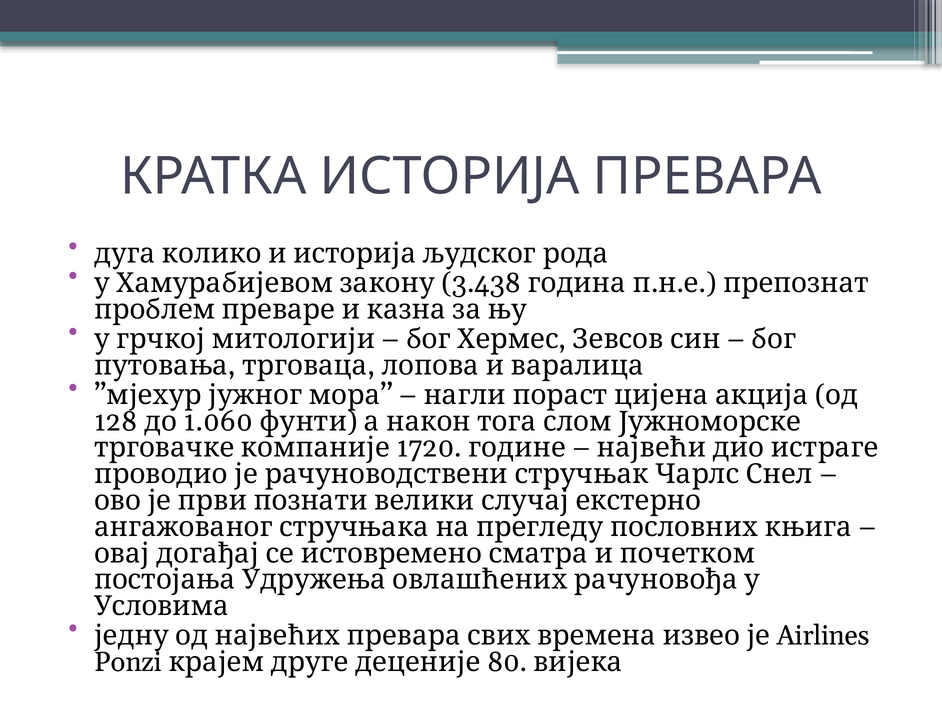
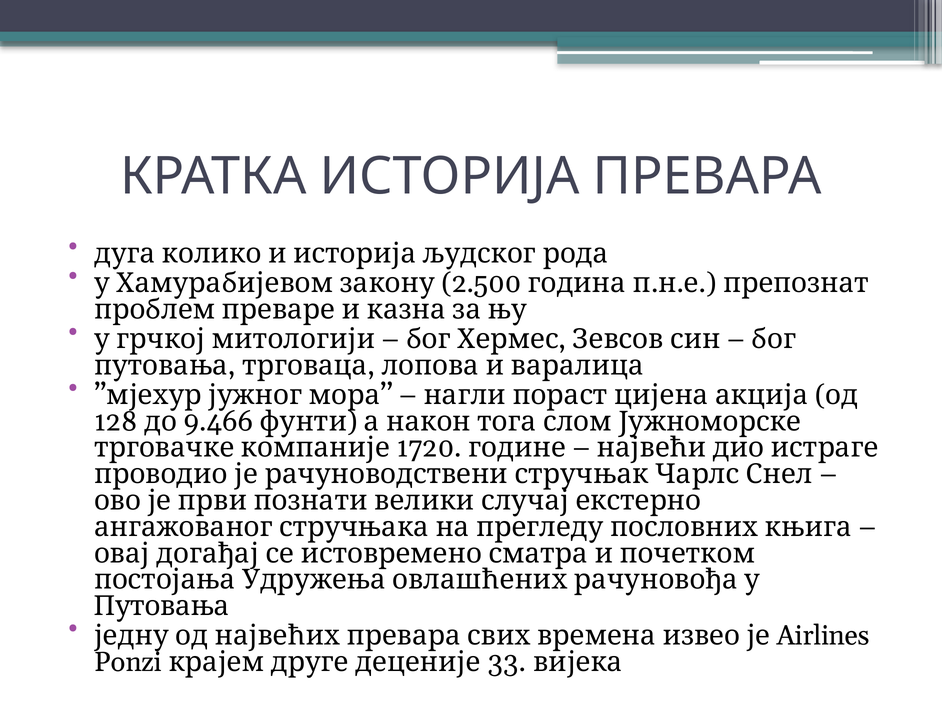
3.438: 3.438 -> 2.500
1.060: 1.060 -> 9.466
Условима at (162, 606): Условима -> Путовања
80: 80 -> 33
